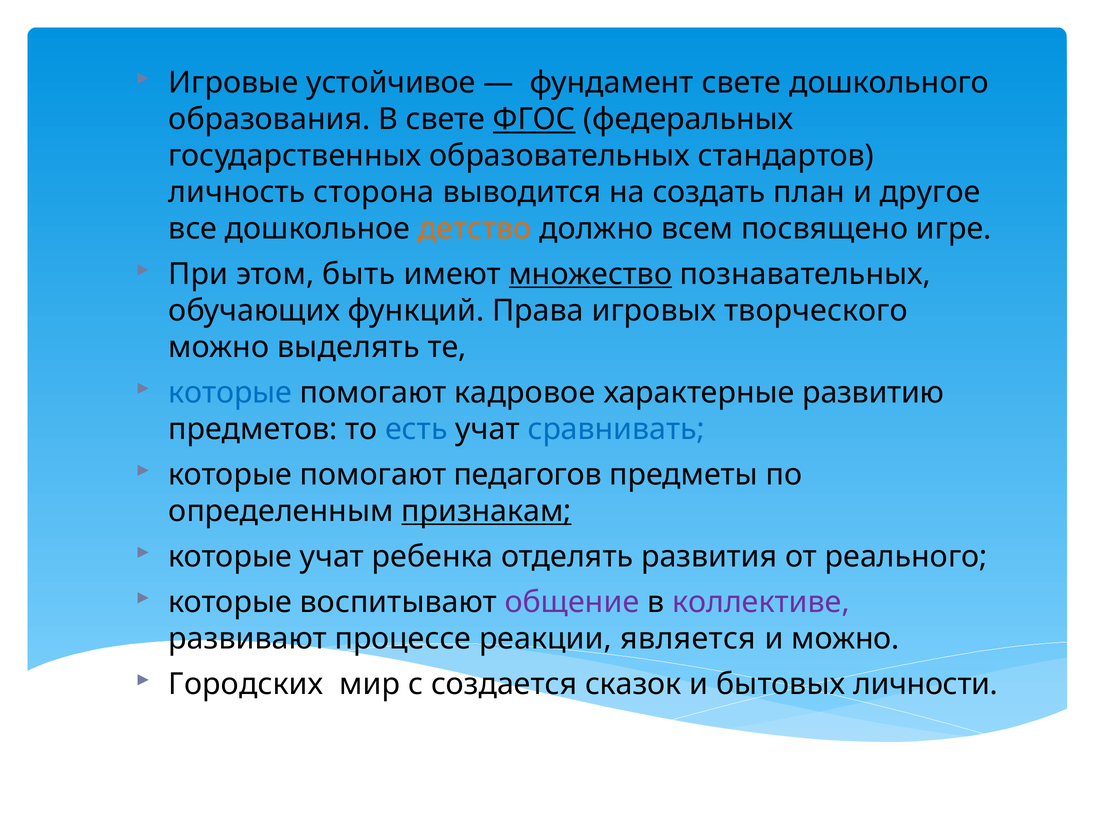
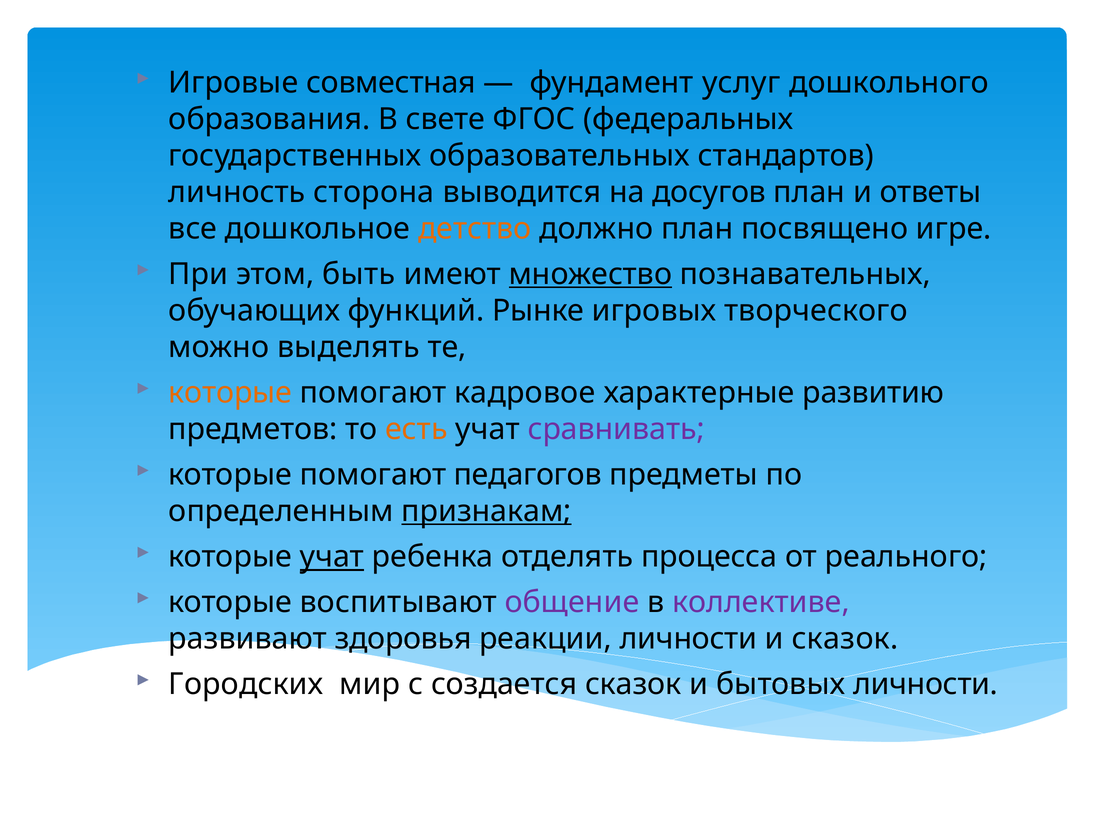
устойчивое: устойчивое -> совместная
фундамент свете: свете -> услуг
ФГОС underline: present -> none
создать: создать -> досугов
другое: другое -> ответы
должно всем: всем -> план
Права: Права -> Рынке
которые at (230, 393) colour: blue -> orange
есть colour: blue -> orange
сравнивать colour: blue -> purple
учат at (332, 557) underline: none -> present
развития: развития -> процесса
процессе: процессе -> здоровья
реакции является: является -> личности
и можно: можно -> сказок
